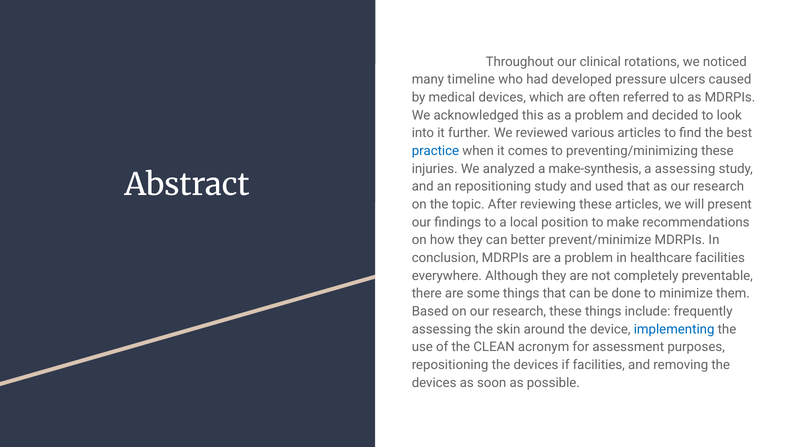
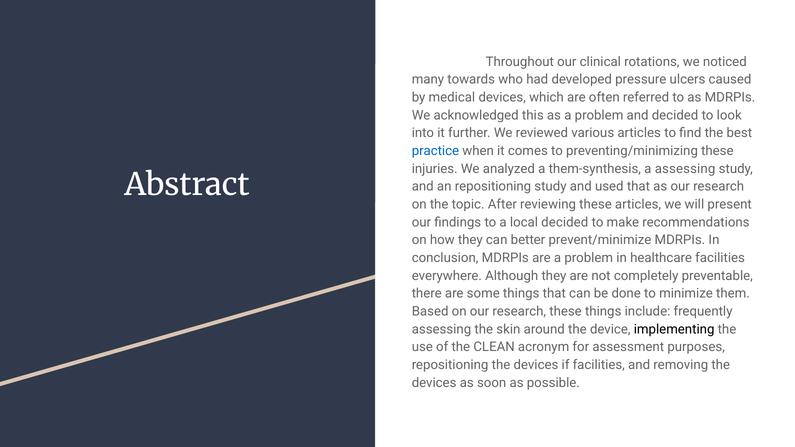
timeline: timeline -> towards
make-synthesis: make-synthesis -> them-synthesis
local position: position -> decided
implementing colour: blue -> black
